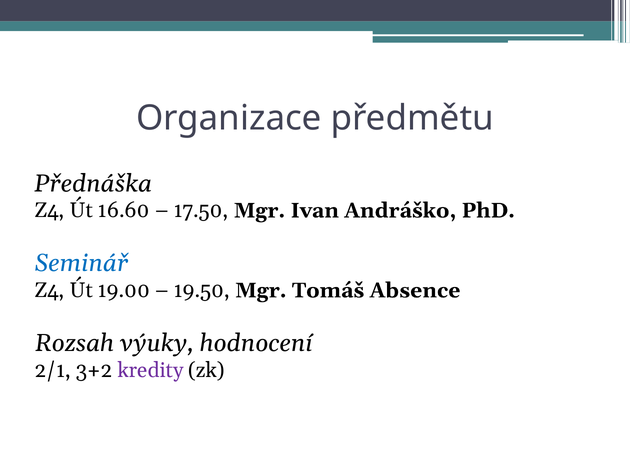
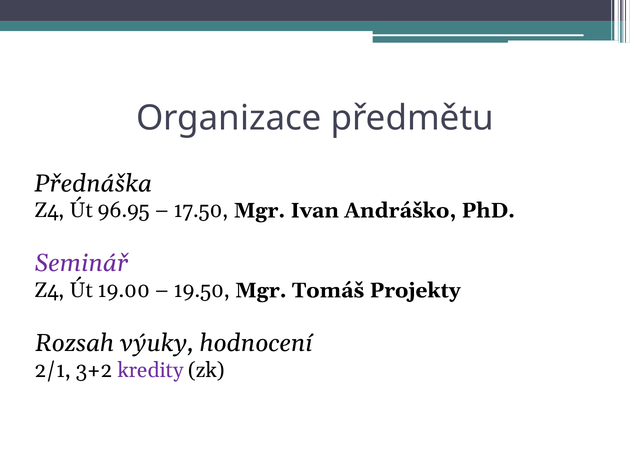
16.60: 16.60 -> 96.95
Seminář colour: blue -> purple
Absence: Absence -> Projekty
